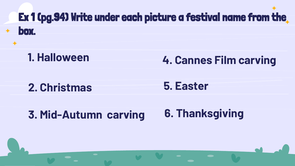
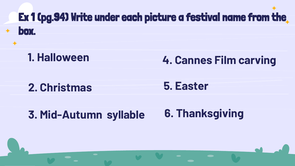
Mid-Autumn carving: carving -> syllable
